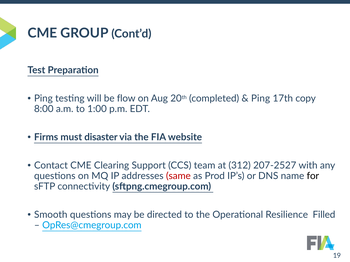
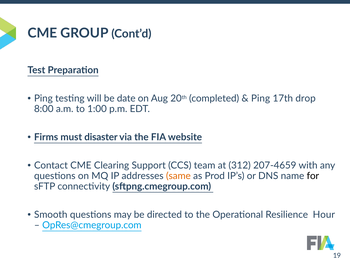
flow: flow -> date
copy: copy -> drop
207-2527: 207-2527 -> 207-4659
same colour: red -> orange
Filled: Filled -> Hour
